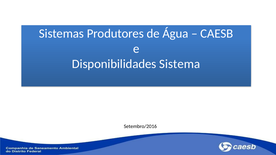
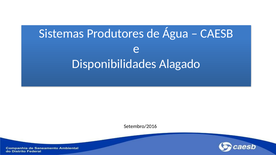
Sistema: Sistema -> Alagado
